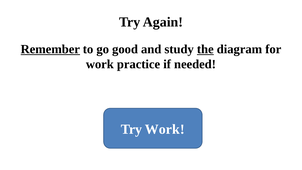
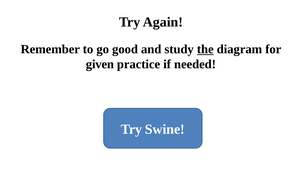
Remember underline: present -> none
work at (100, 64): work -> given
Try Work: Work -> Swine
